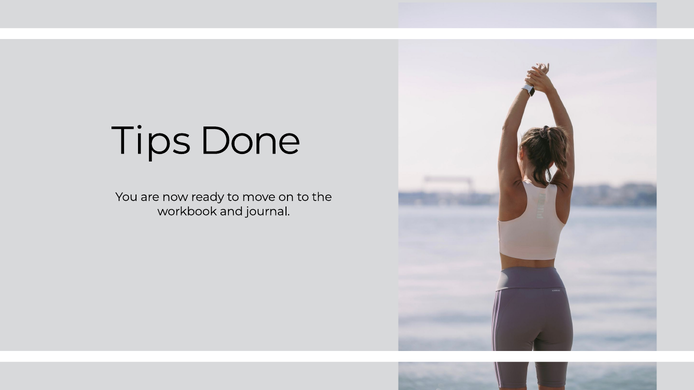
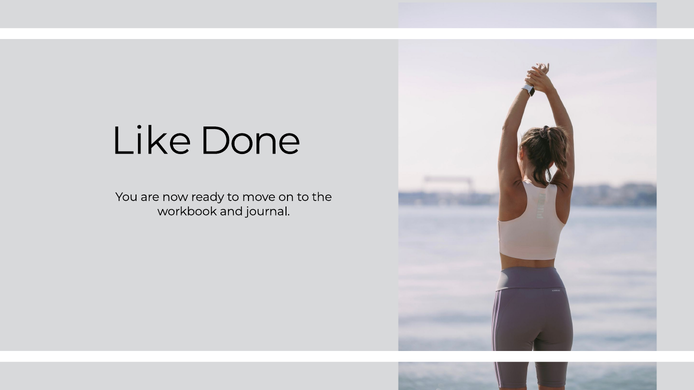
Tips: Tips -> Like
